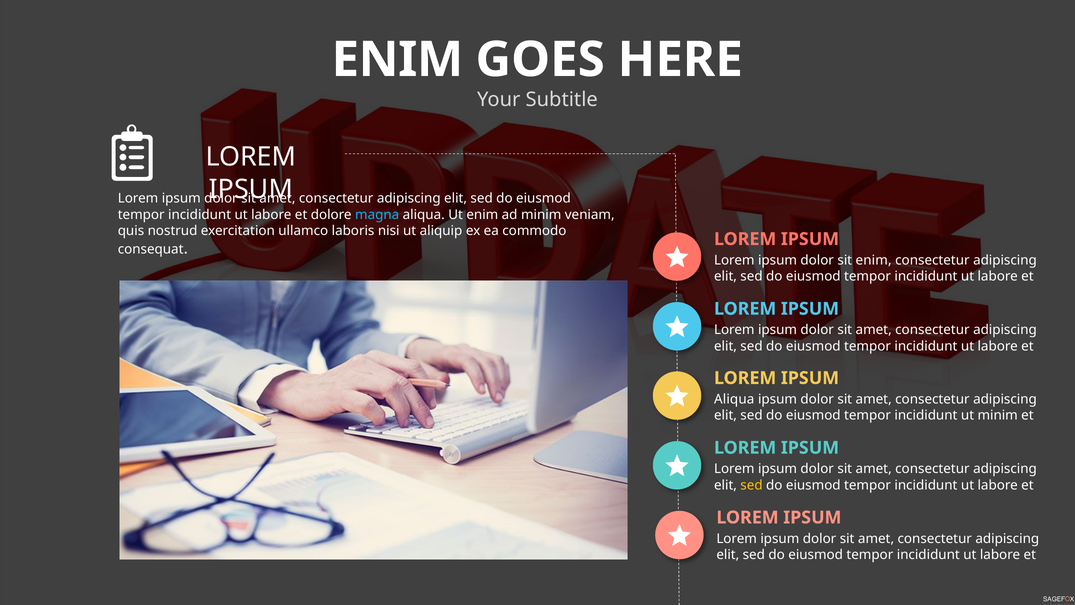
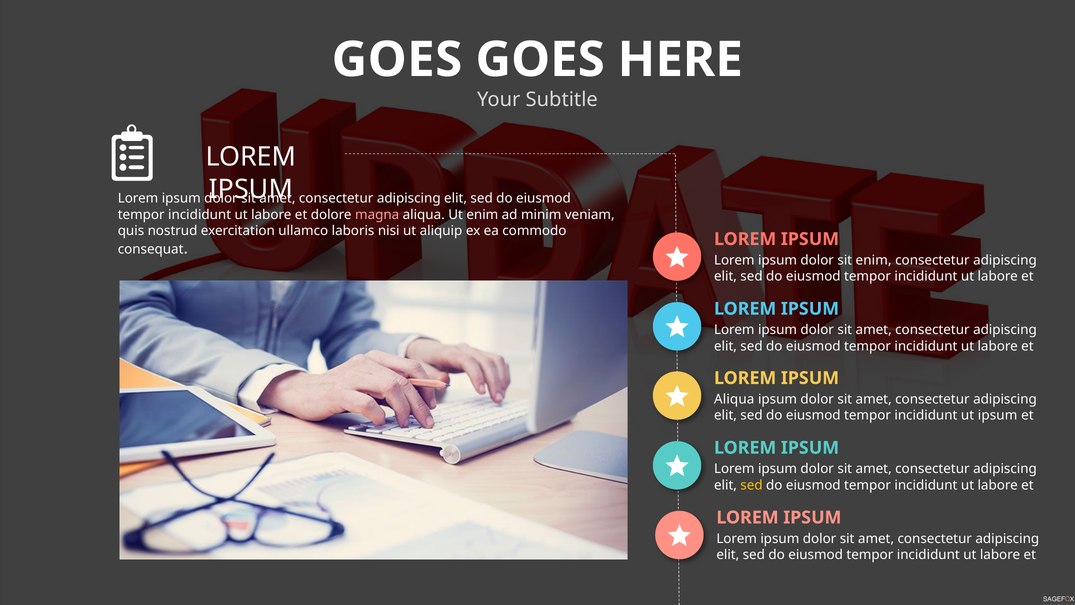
ENIM at (397, 60): ENIM -> GOES
magna colour: light blue -> pink
ut minim: minim -> ipsum
